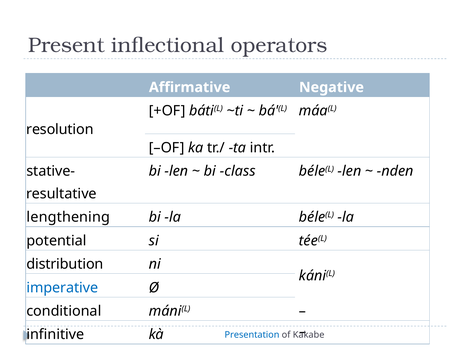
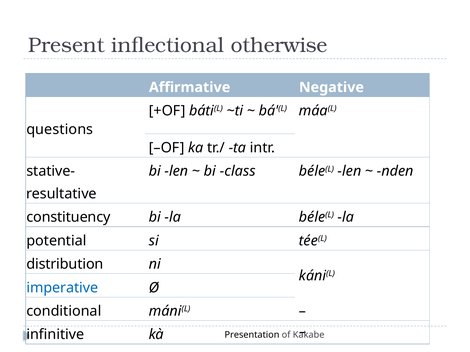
operators: operators -> otherwise
resolution: resolution -> questions
lengthening: lengthening -> constituency
Presentation colour: blue -> black
